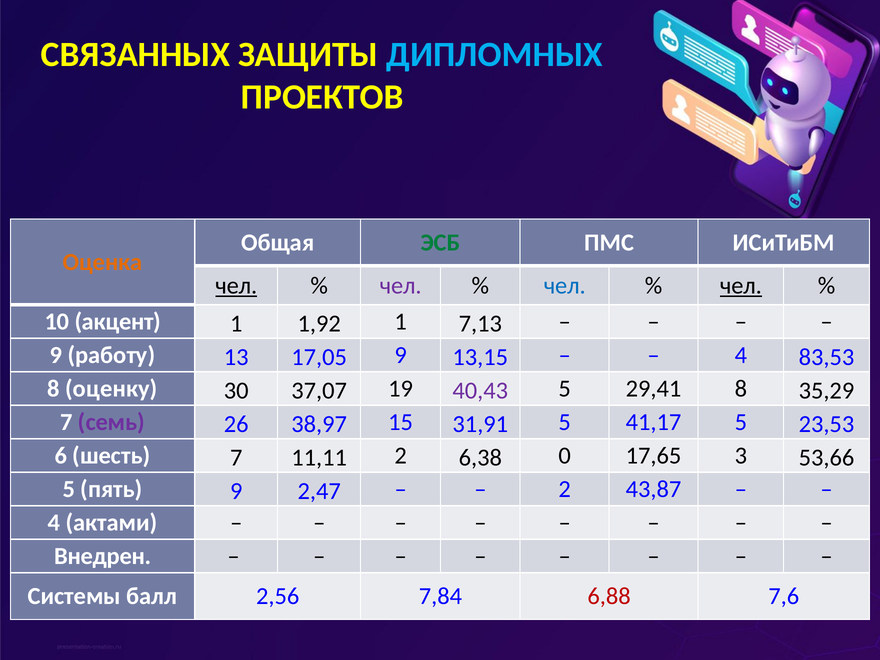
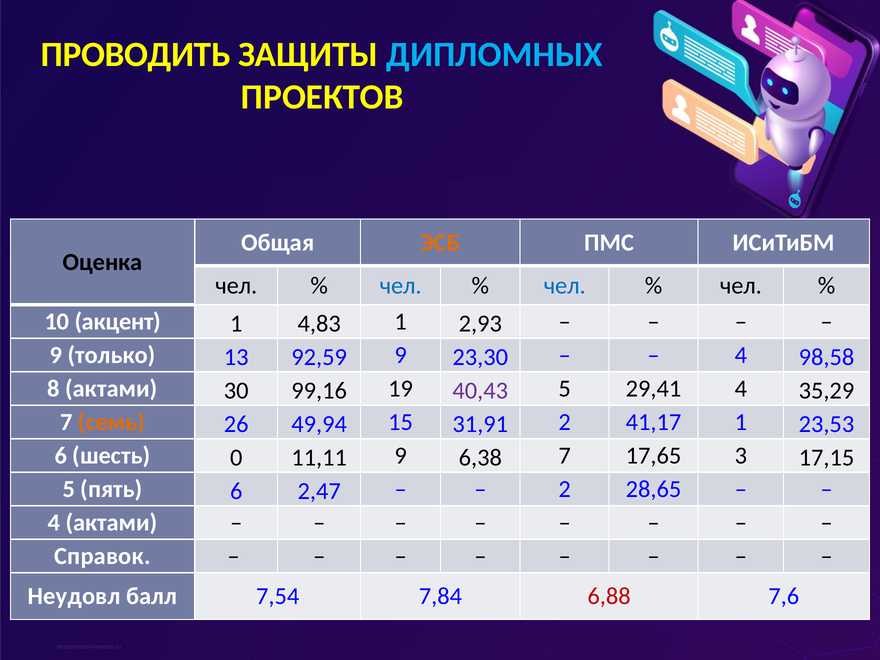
СВЯЗАННЫХ: СВЯЗАННЫХ -> ПРОВОДИТЬ
ЭСБ colour: green -> orange
Оценка colour: orange -> black
чел at (236, 286) underline: present -> none
чел at (401, 286) colour: purple -> blue
чел at (741, 286) underline: present -> none
1,92: 1,92 -> 4,83
7,13: 7,13 -> 2,93
работу: работу -> только
17,05: 17,05 -> 92,59
13,15: 13,15 -> 23,30
83,53: 83,53 -> 98,58
8 оценку: оценку -> актами
37,07: 37,07 -> 99,16
29,41 8: 8 -> 4
семь colour: purple -> orange
38,97: 38,97 -> 49,94
31,91 5: 5 -> 2
41,17 5: 5 -> 1
шесть 7: 7 -> 0
11,11 2: 2 -> 9
6,38 0: 0 -> 7
53,66: 53,66 -> 17,15
пять 9: 9 -> 6
43,87: 43,87 -> 28,65
Внедрен: Внедрен -> Справок
Системы: Системы -> Неудовл
2,56: 2,56 -> 7,54
